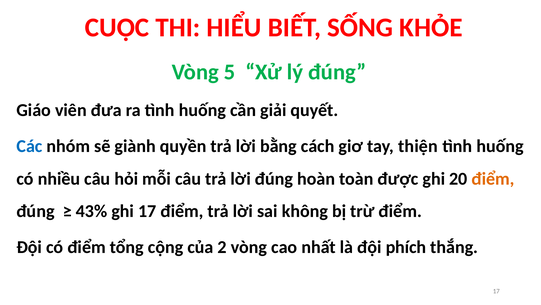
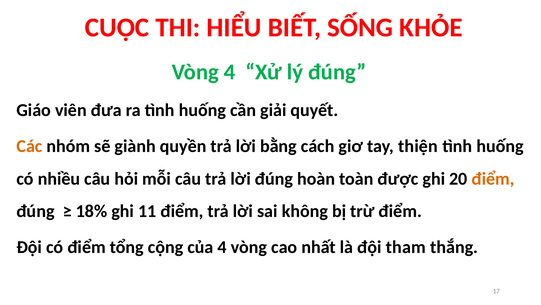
Vòng 5: 5 -> 4
Các colour: blue -> orange
43%: 43% -> 18%
ghi 17: 17 -> 11
của 2: 2 -> 4
phích: phích -> tham
